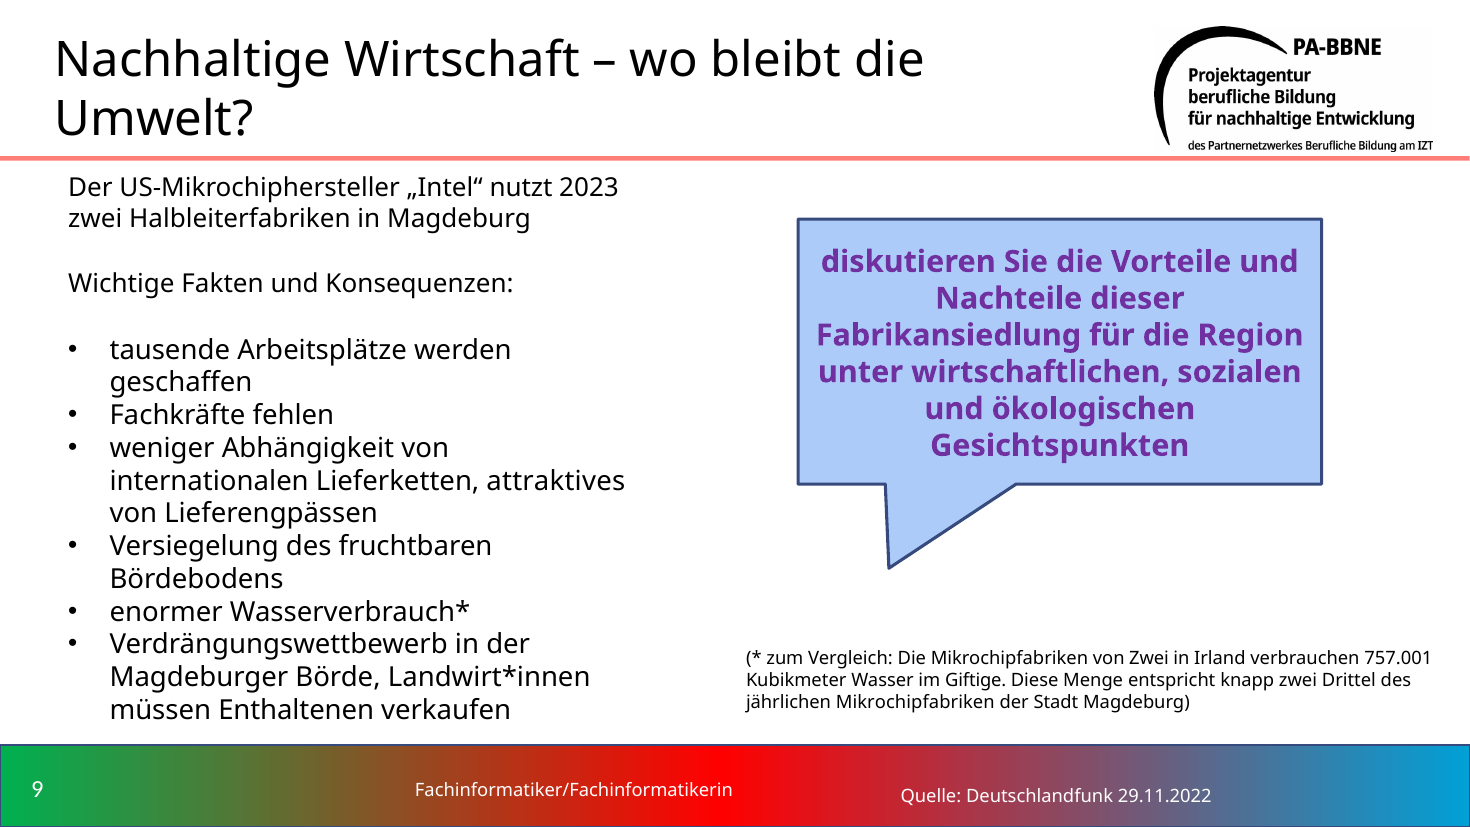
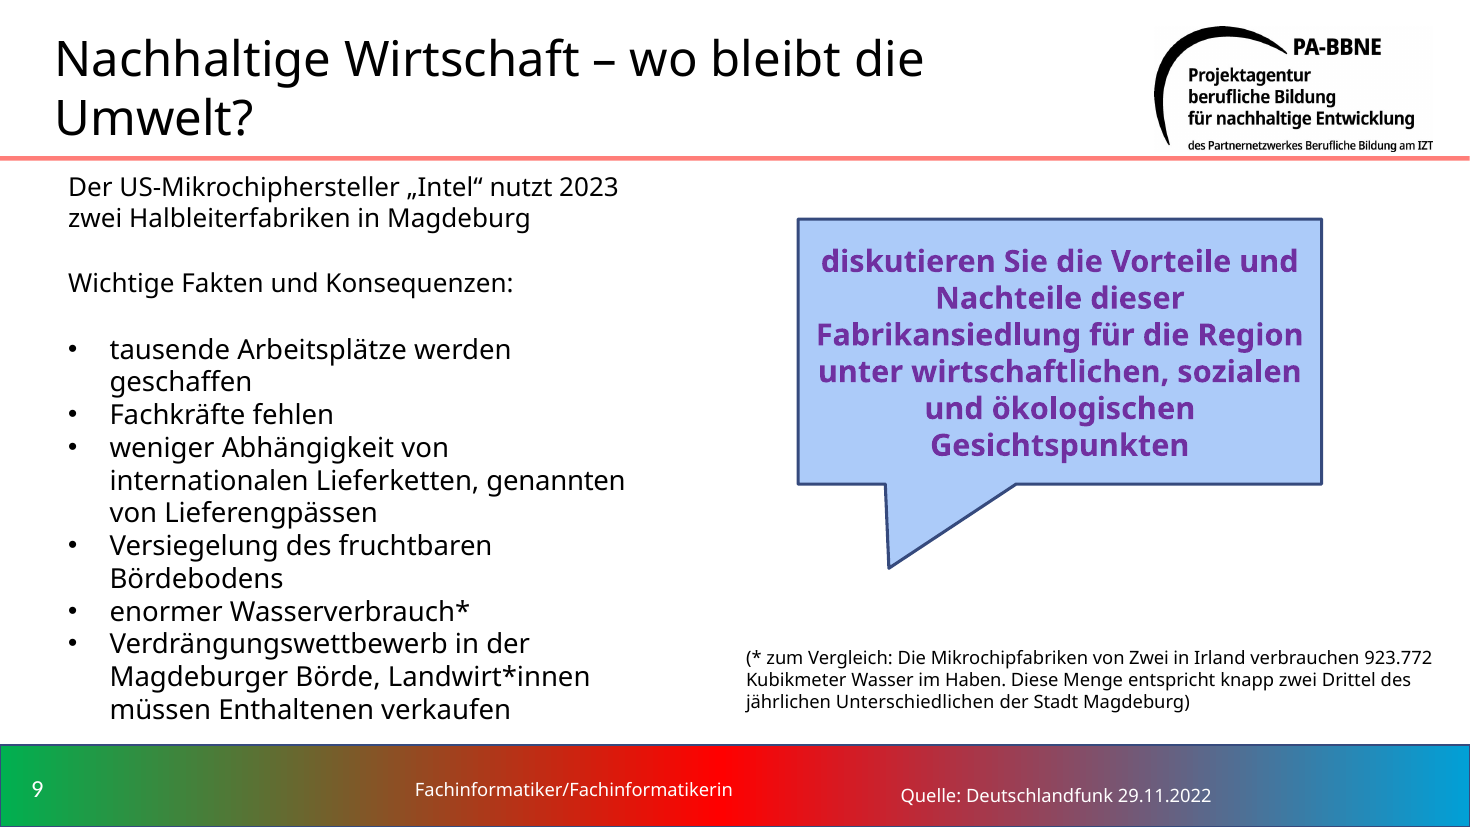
attraktives: attraktives -> genannten
757.001: 757.001 -> 923.772
Giftige: Giftige -> Haben
jährlichen Mikrochipfabriken: Mikrochipfabriken -> Unterschiedlichen
